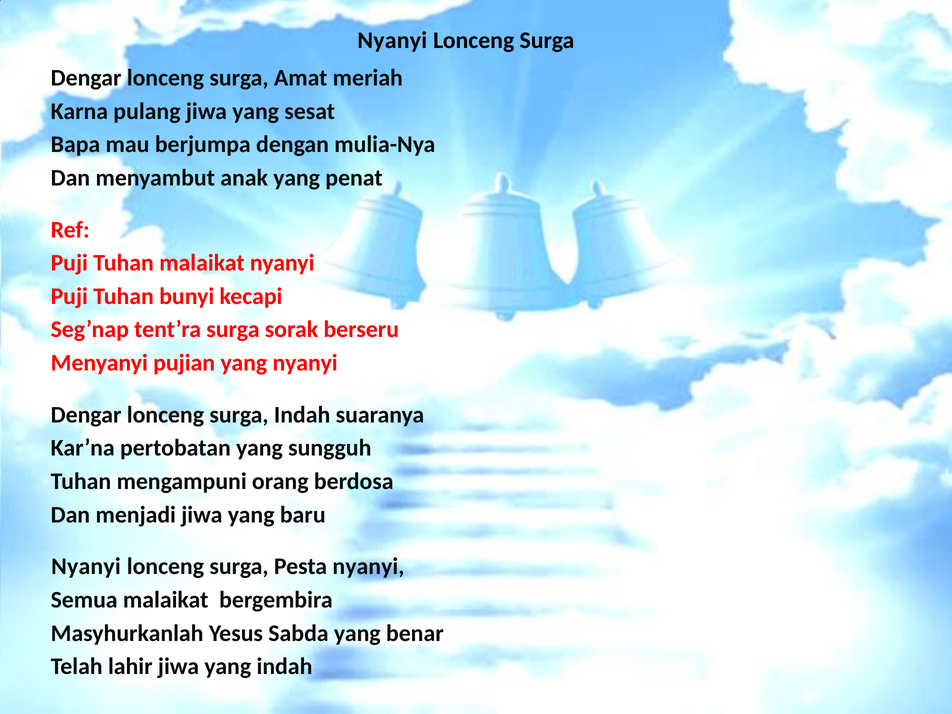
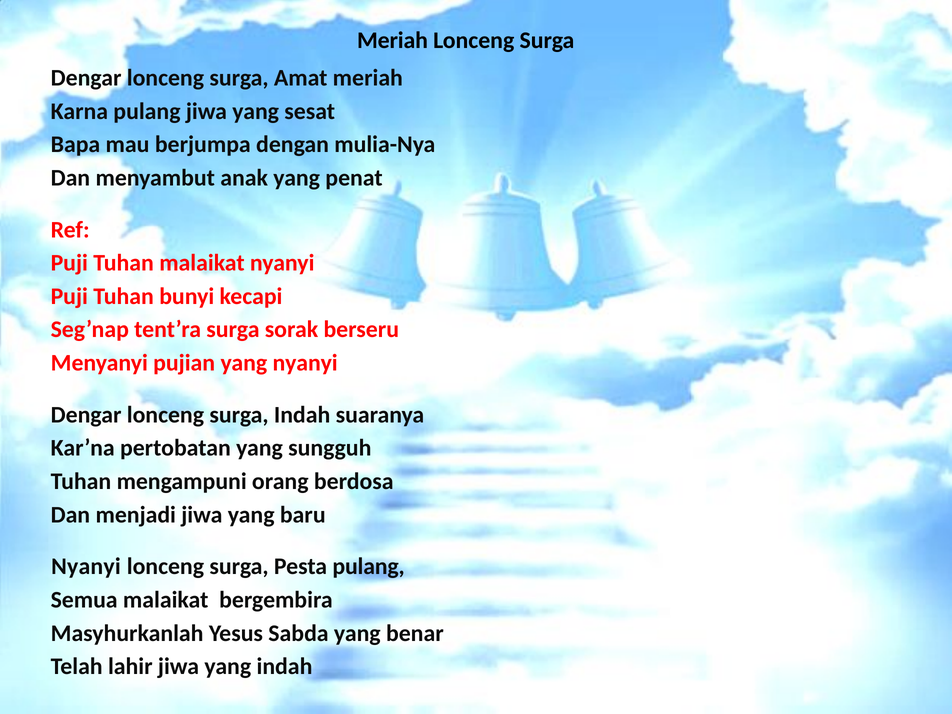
Nyanyi at (392, 40): Nyanyi -> Meriah
Pesta nyanyi: nyanyi -> pulang
